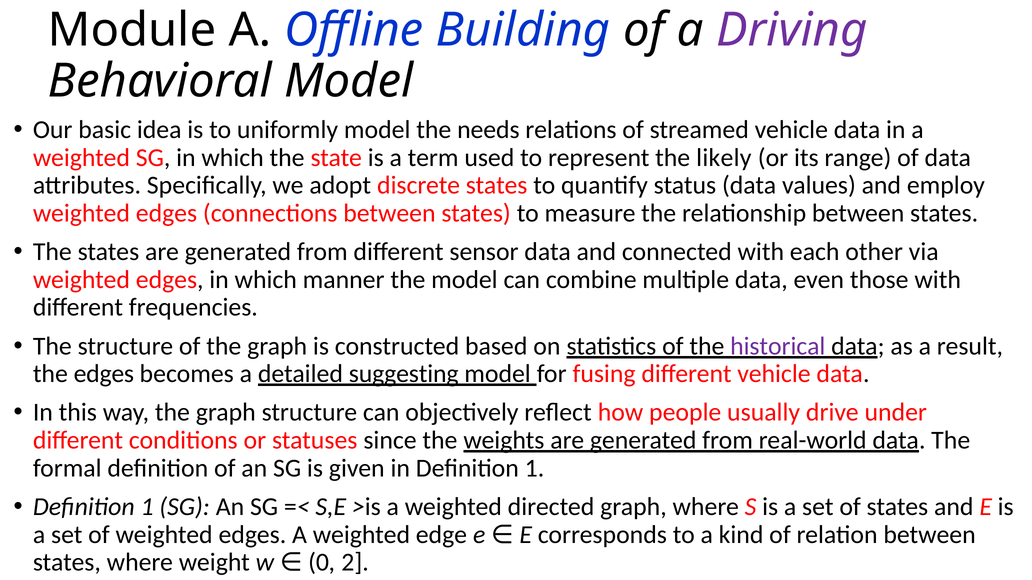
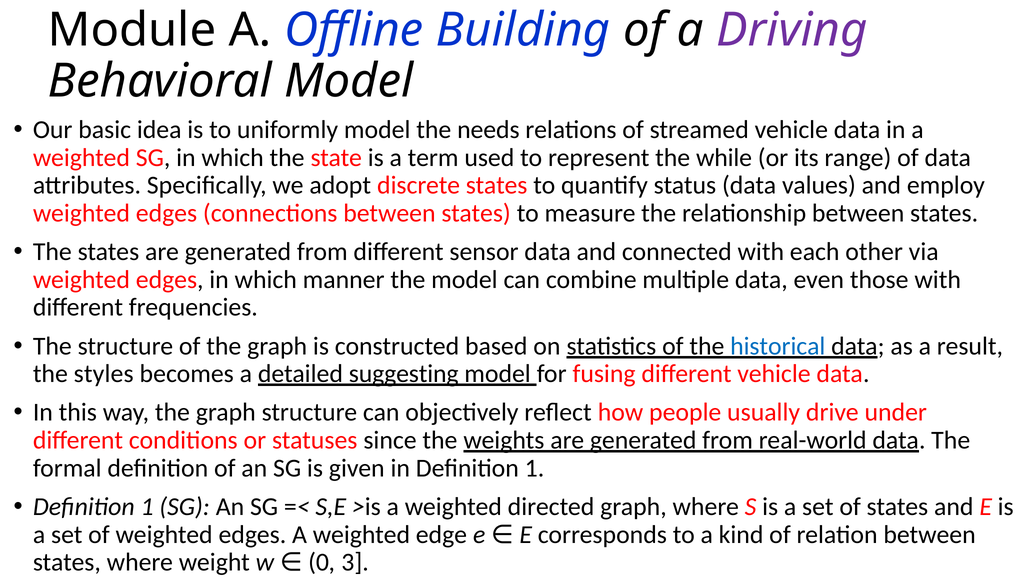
likely: likely -> while
historical colour: purple -> blue
the edges: edges -> styles
2: 2 -> 3
